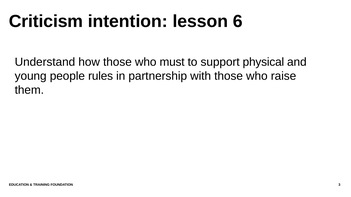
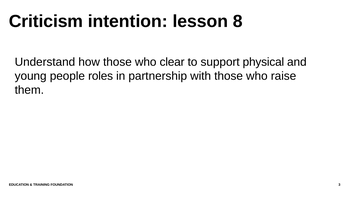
6: 6 -> 8
must: must -> clear
rules: rules -> roles
